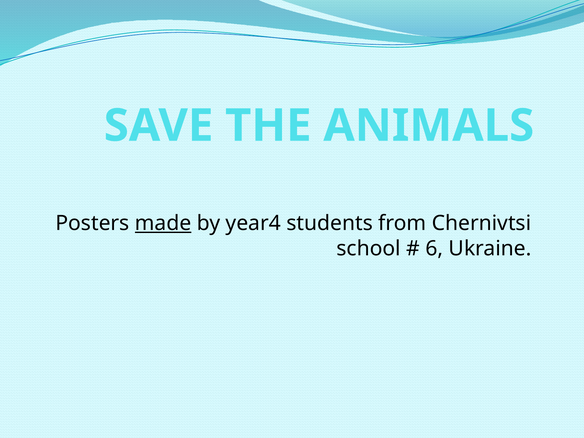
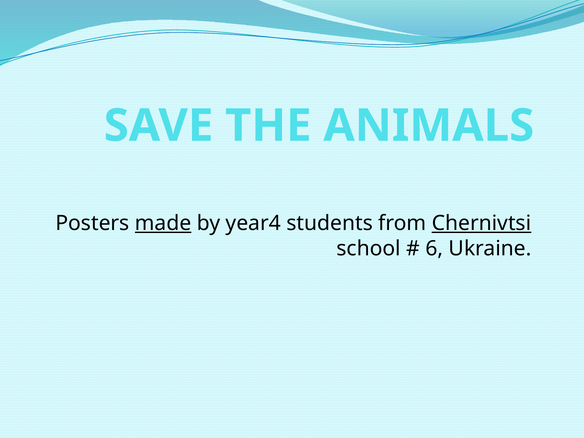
Chernivtsi underline: none -> present
